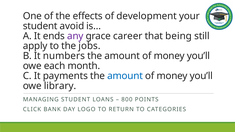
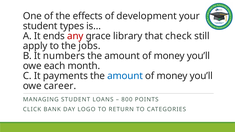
avoid: avoid -> types
any colour: purple -> red
career: career -> library
being: being -> check
library: library -> career
